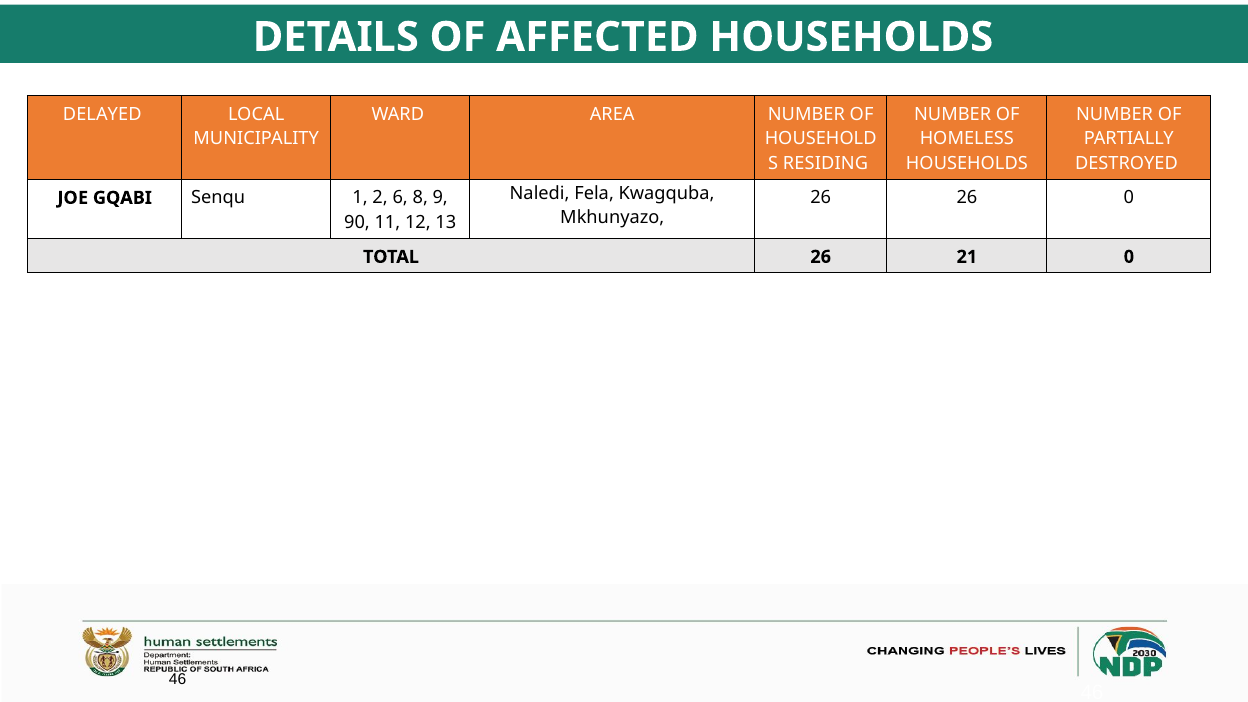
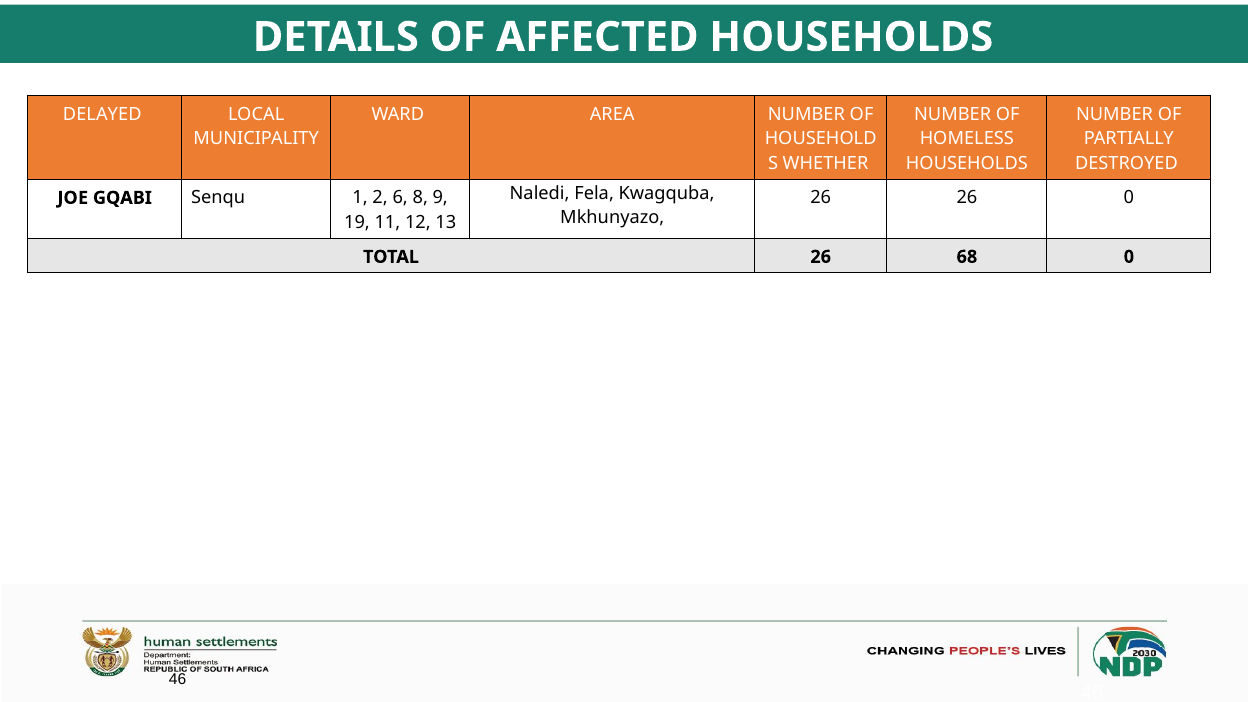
RESIDING: RESIDING -> WHETHER
90: 90 -> 19
21: 21 -> 68
